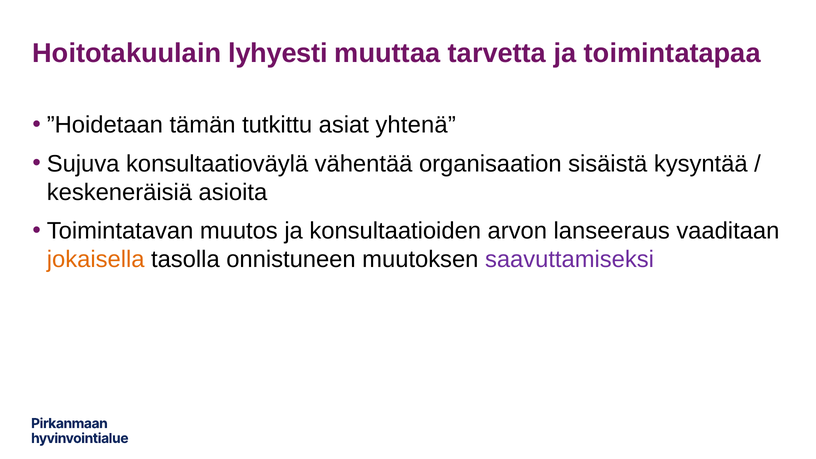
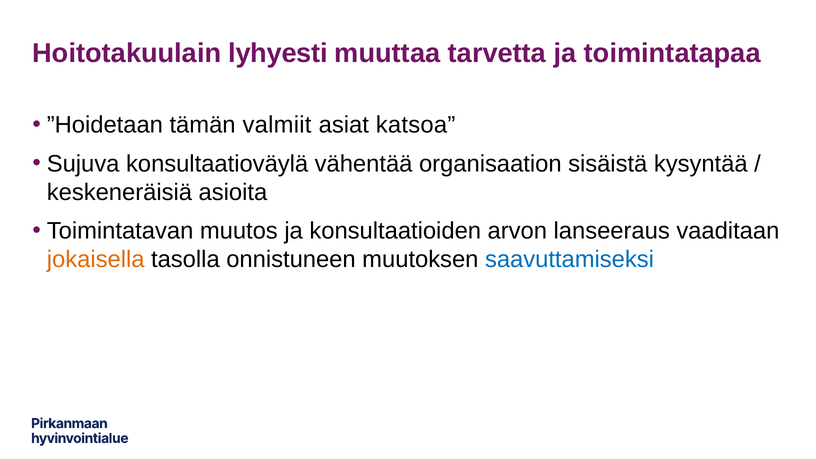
tutkittu: tutkittu -> valmiit
yhtenä: yhtenä -> katsoa
saavuttamiseksi colour: purple -> blue
